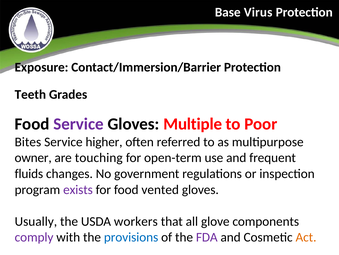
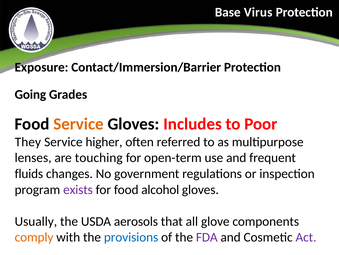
Teeth: Teeth -> Going
Service at (79, 124) colour: purple -> orange
Multiple: Multiple -> Includes
Bites: Bites -> They
owner: owner -> lenses
vented: vented -> alcohol
workers: workers -> aerosols
comply colour: purple -> orange
Act colour: orange -> purple
